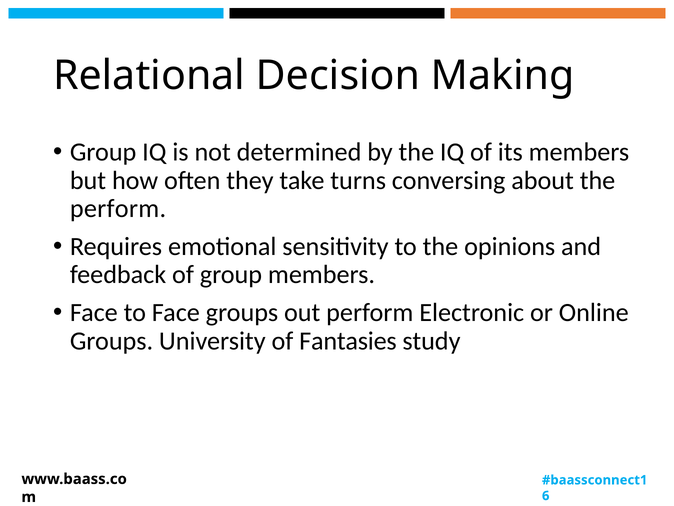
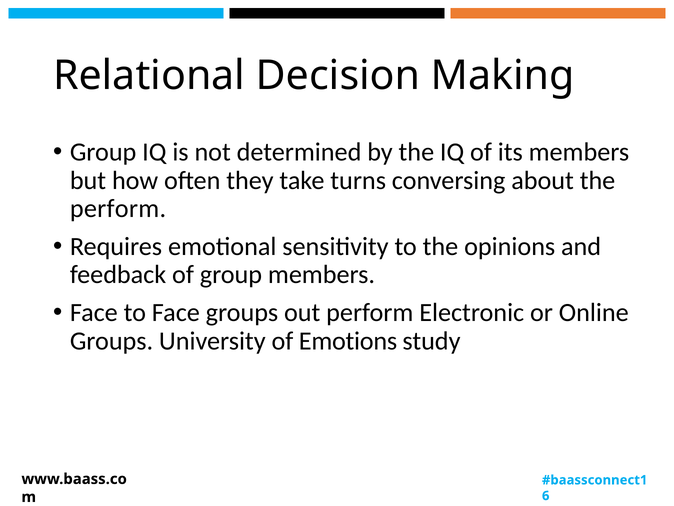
Fantasies: Fantasies -> Emotions
